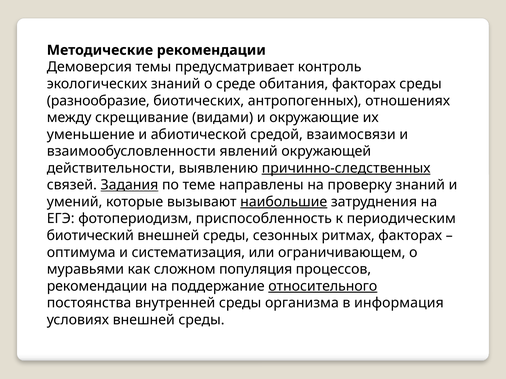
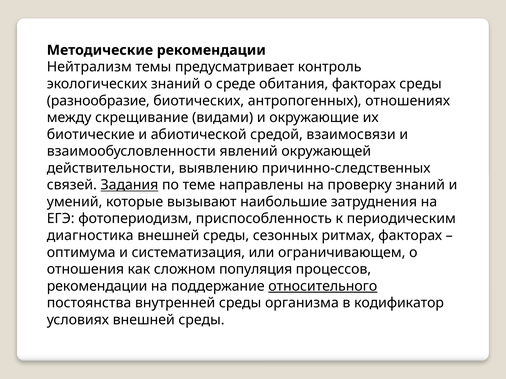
Демоверсия: Демоверсия -> Нейтрализм
уменьшение: уменьшение -> биотические
причинно-следственных underline: present -> none
наибольшие underline: present -> none
биотический: биотический -> диагностика
муравьями: муравьями -> отношения
информация: информация -> кодификатор
